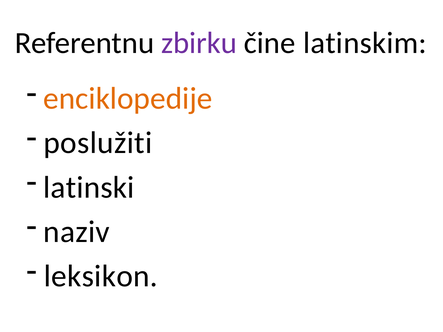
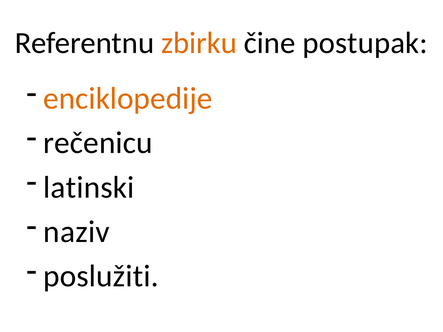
zbirku colour: purple -> orange
latinskim: latinskim -> postupak
poslužiti: poslužiti -> rečenicu
leksikon: leksikon -> poslužiti
